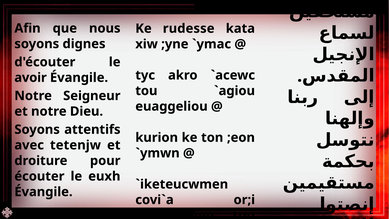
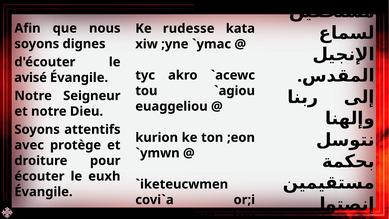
avoir: avoir -> avisé
tetenjw: tetenjw -> protège
